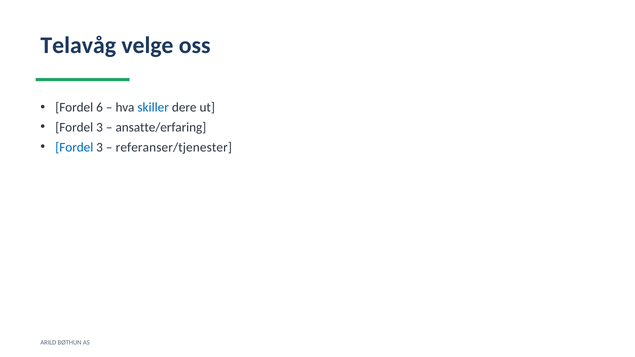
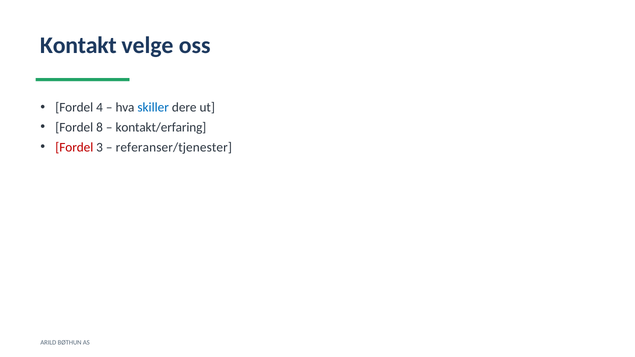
Telavåg: Telavåg -> Kontakt
6: 6 -> 4
3 at (100, 127): 3 -> 8
ansatte/erfaring: ansatte/erfaring -> kontakt/erfaring
Fordel at (74, 147) colour: blue -> red
